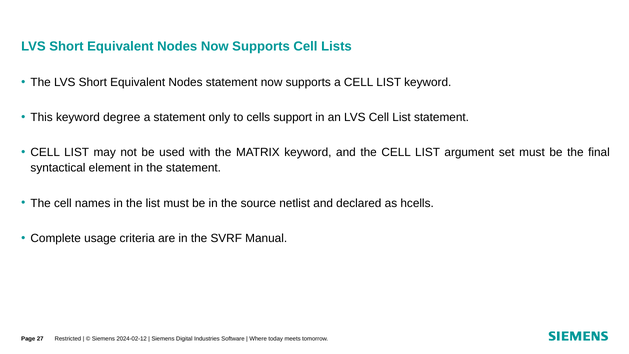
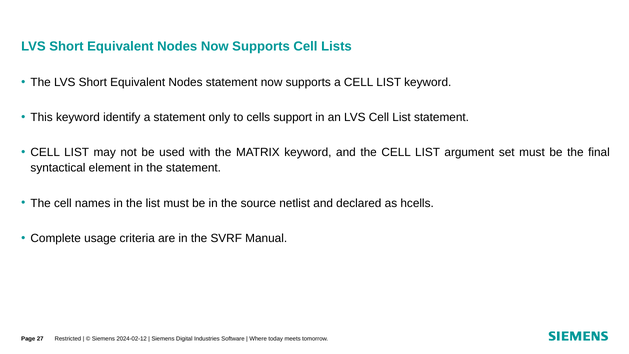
degree: degree -> identify
